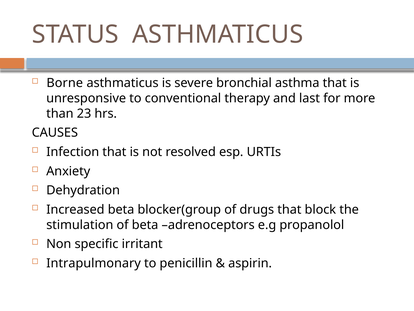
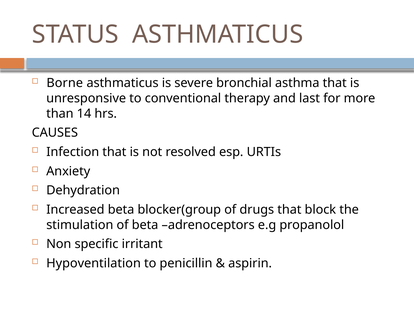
23: 23 -> 14
Intrapulmonary: Intrapulmonary -> Hypoventilation
